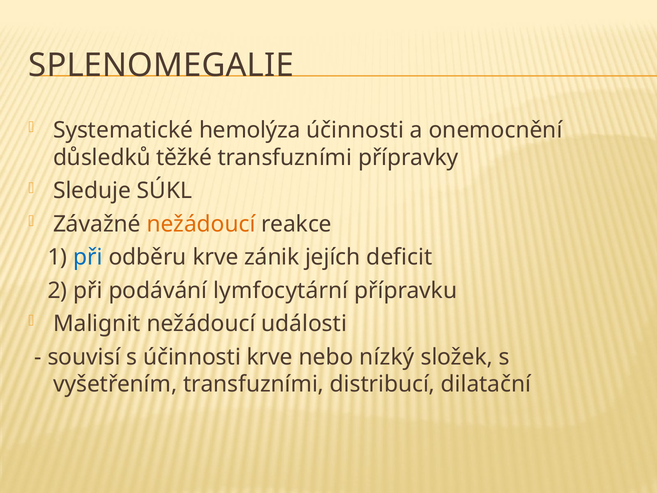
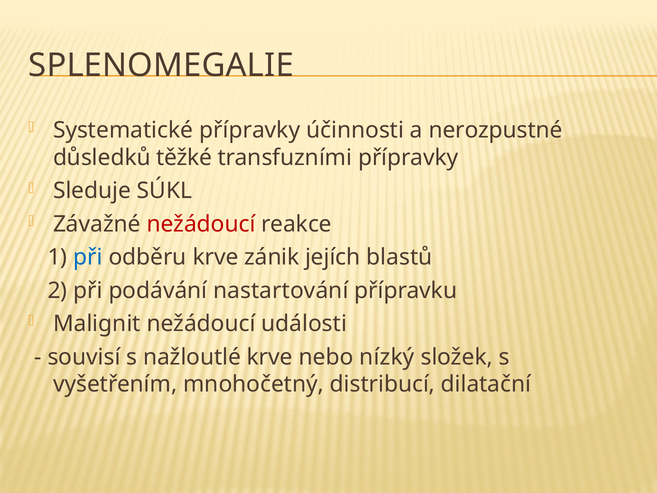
Systematické hemolýza: hemolýza -> přípravky
onemocnění: onemocnění -> nerozpustné
nežádoucí at (201, 224) colour: orange -> red
deficit: deficit -> blastů
lymfocytární: lymfocytární -> nastartování
s účinnosti: účinnosti -> nažloutlé
vyšetřením transfuzními: transfuzními -> mnohočetný
